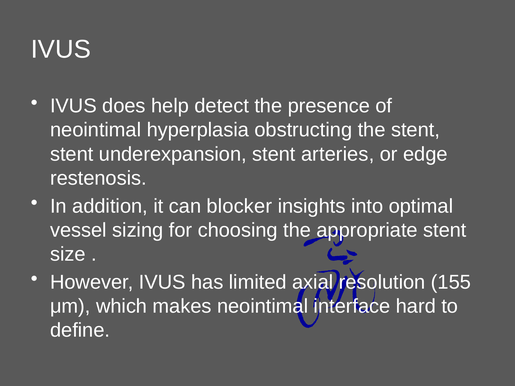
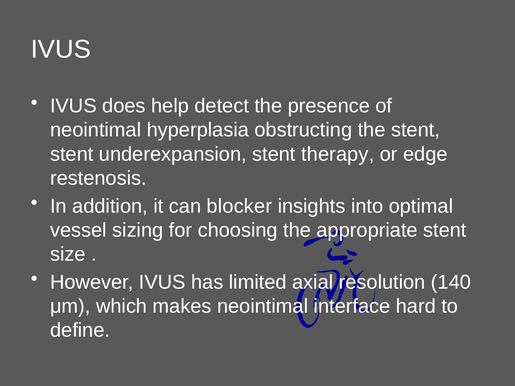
arteries: arteries -> therapy
155: 155 -> 140
